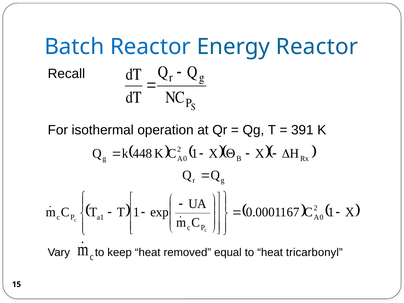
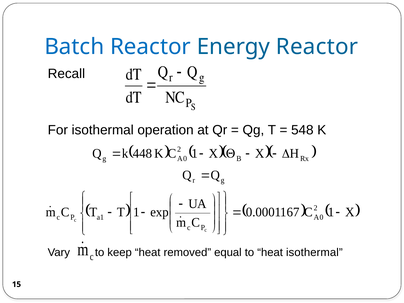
391: 391 -> 548
heat tricarbonyl: tricarbonyl -> isothermal
